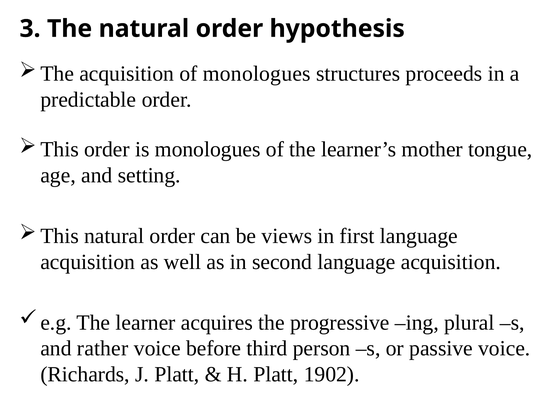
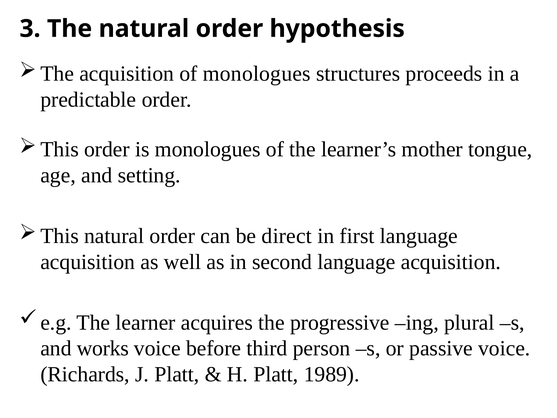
views: views -> direct
rather: rather -> works
1902: 1902 -> 1989
